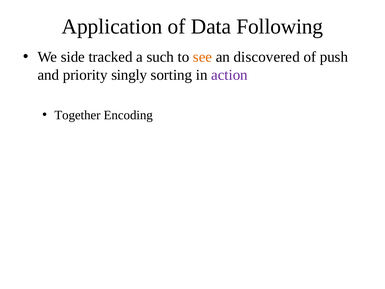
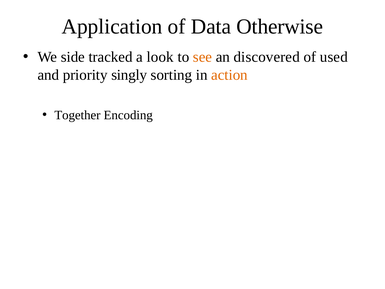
Following: Following -> Otherwise
such: such -> look
push: push -> used
action colour: purple -> orange
